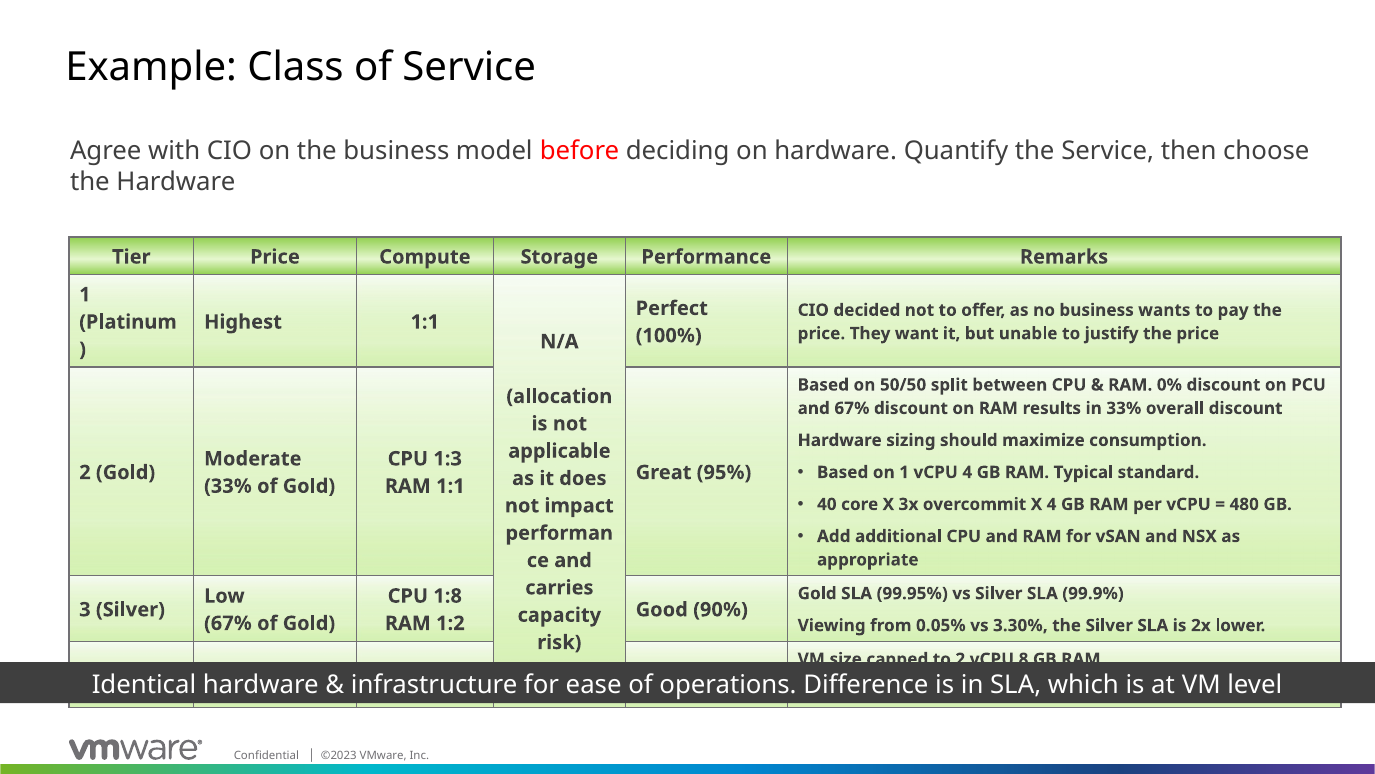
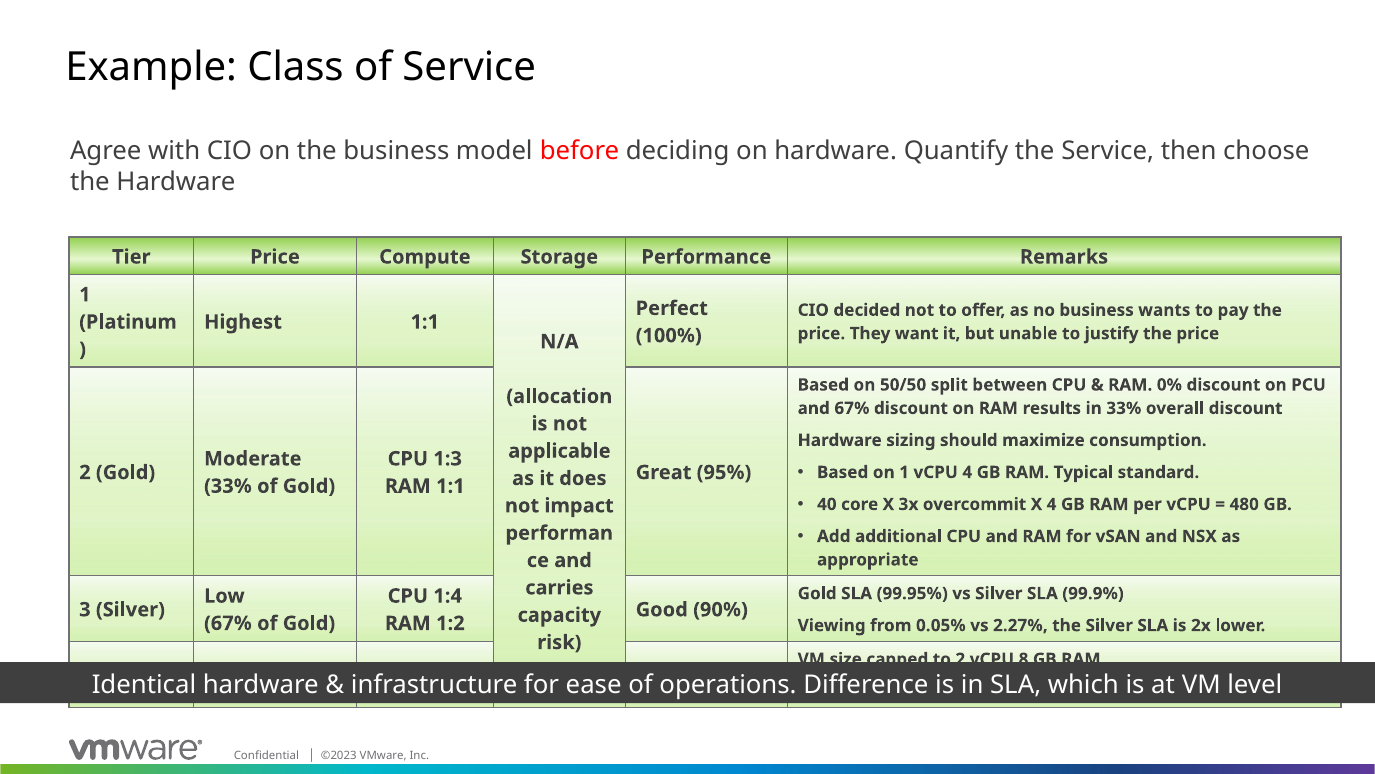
1:8: 1:8 -> 1:4
3.30%: 3.30% -> 2.27%
